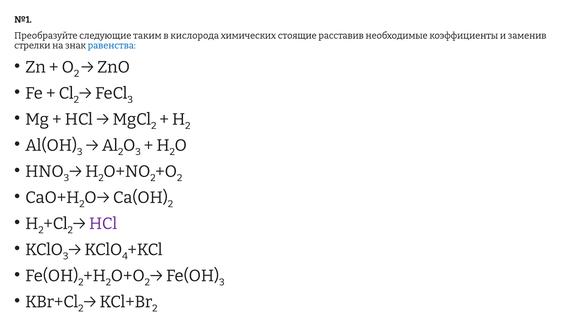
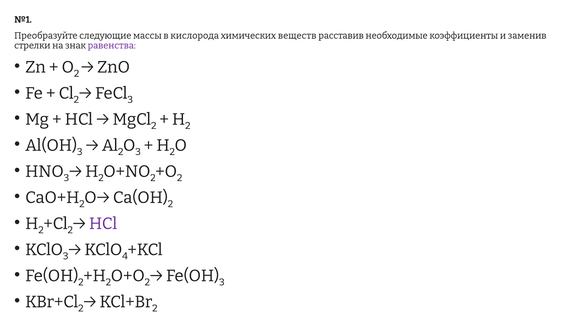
таким: таким -> массы
стоящие: стоящие -> веществ
равенства colour: blue -> purple
